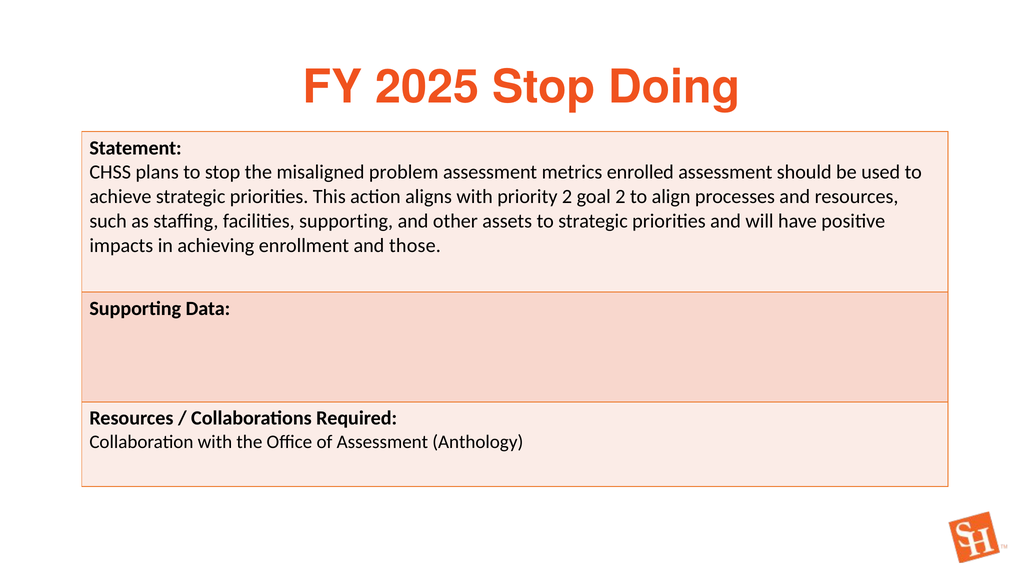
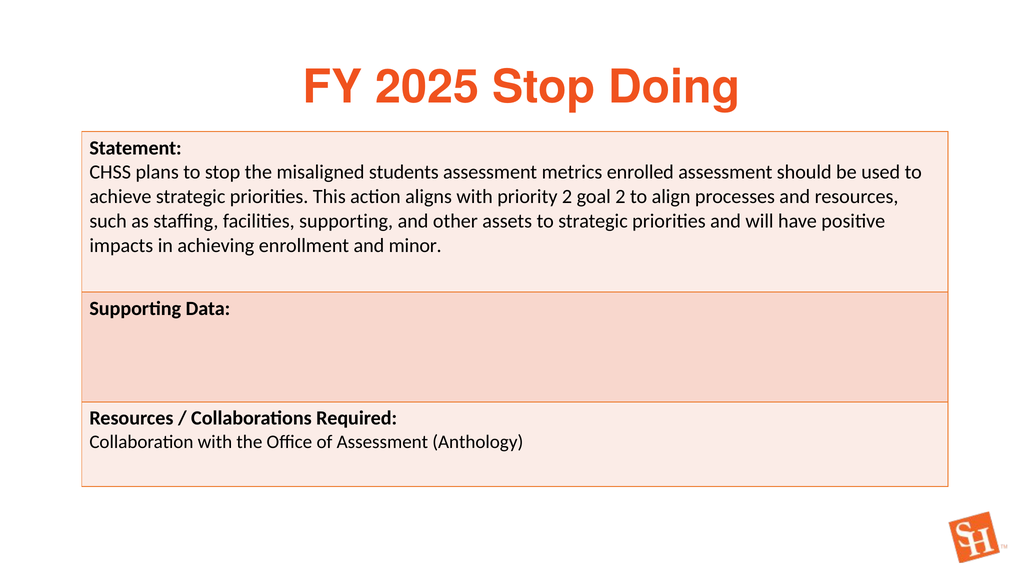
problem: problem -> students
those: those -> minor
